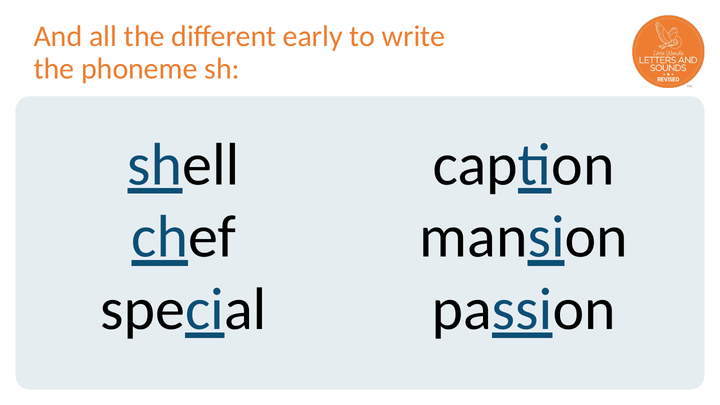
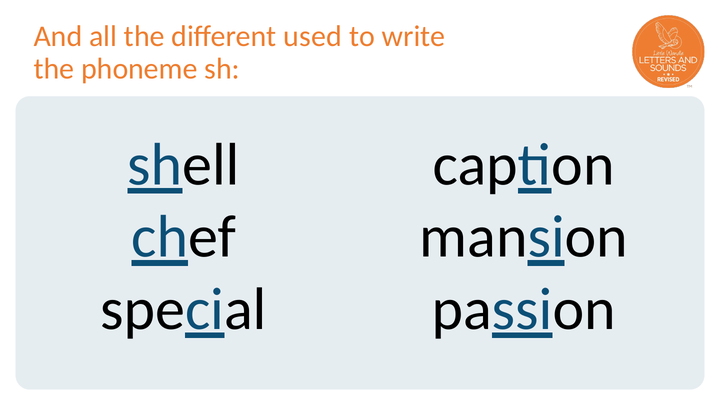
early: early -> used
